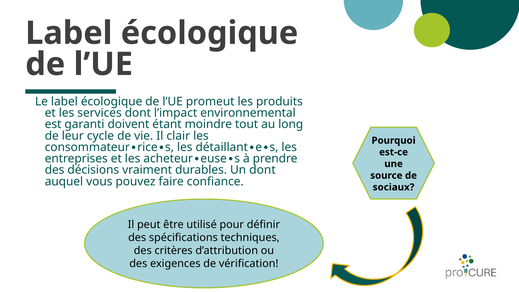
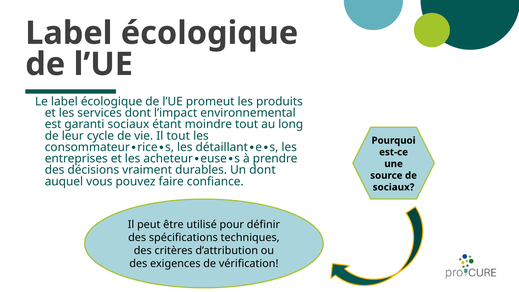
garanti doivent: doivent -> sociaux
Il clair: clair -> tout
